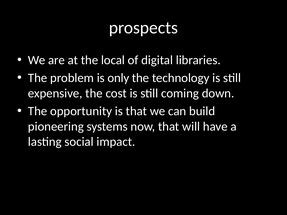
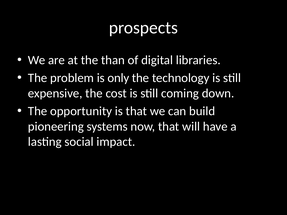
local: local -> than
